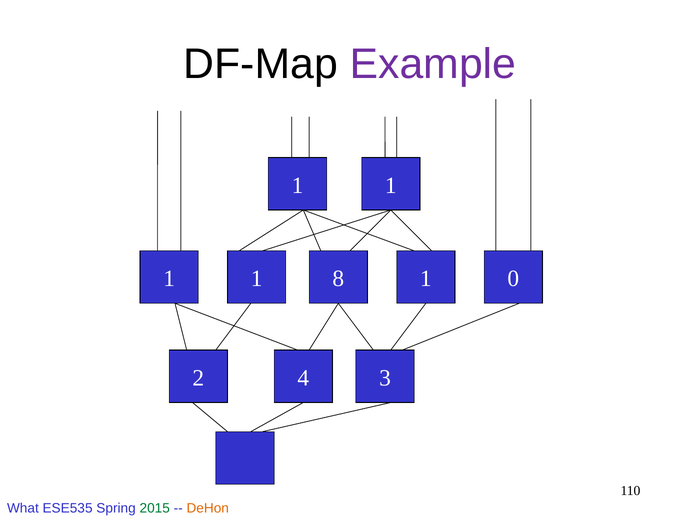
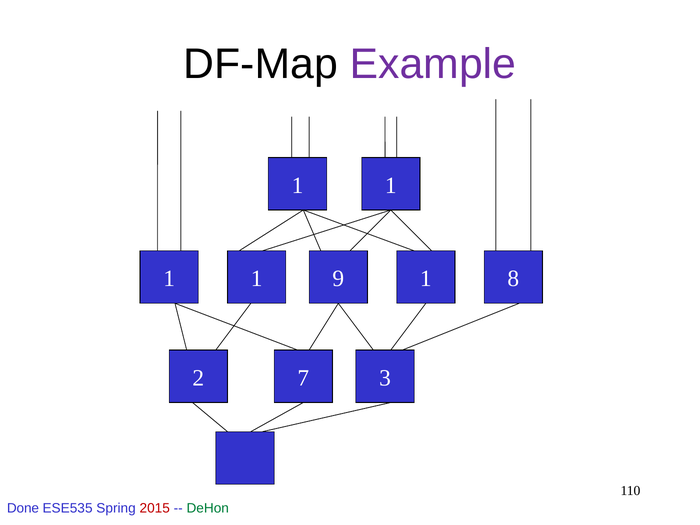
8: 8 -> 9
0: 0 -> 8
4: 4 -> 7
What: What -> Done
2015 colour: green -> red
DeHon colour: orange -> green
